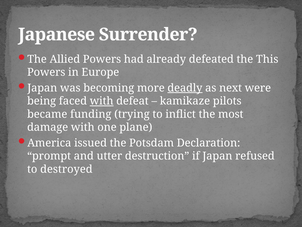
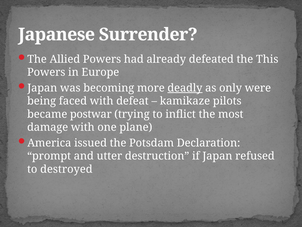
next: next -> only
with at (102, 101) underline: present -> none
funding: funding -> postwar
